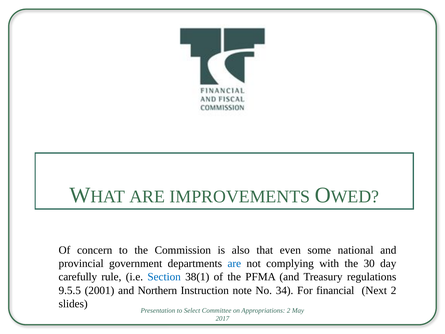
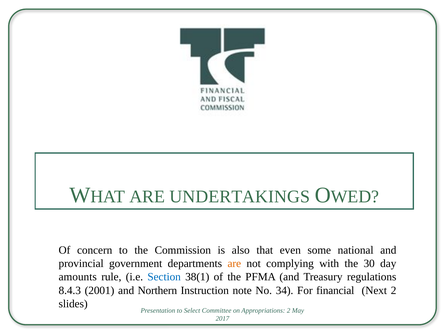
IMPROVEMENTS: IMPROVEMENTS -> UNDERTAKINGS
are at (234, 263) colour: blue -> orange
carefully: carefully -> amounts
9.5.5: 9.5.5 -> 8.4.3
